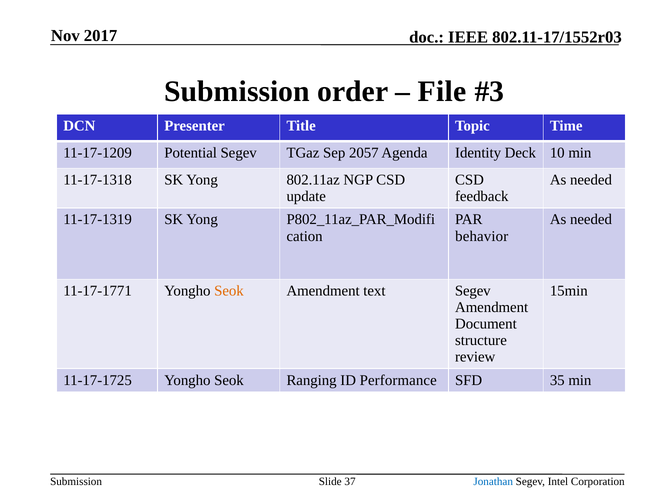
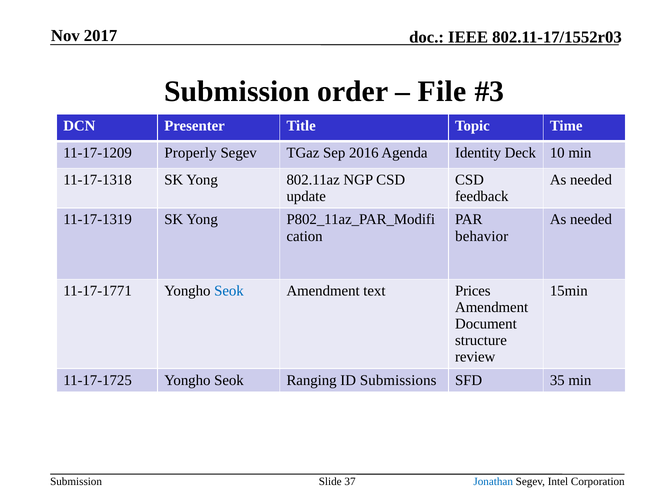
Potential: Potential -> Properly
2057: 2057 -> 2016
Seok at (229, 291) colour: orange -> blue
text Segev: Segev -> Prices
Performance: Performance -> Submissions
